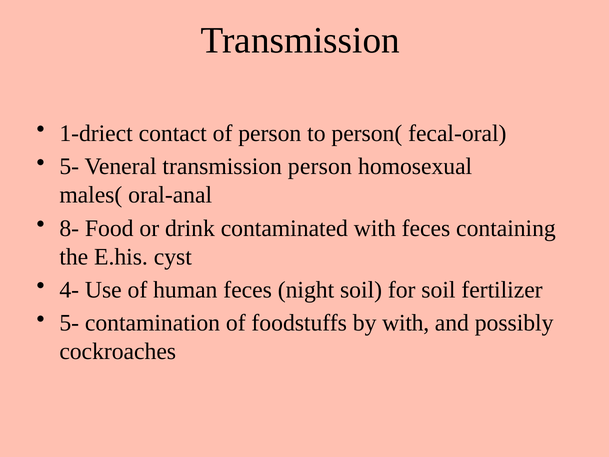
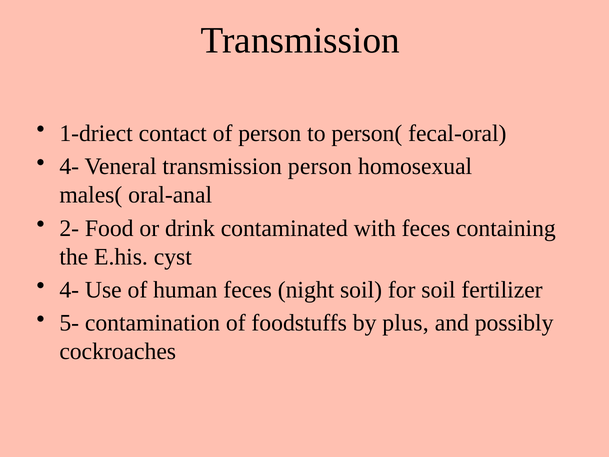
5- at (69, 166): 5- -> 4-
8-: 8- -> 2-
by with: with -> plus
